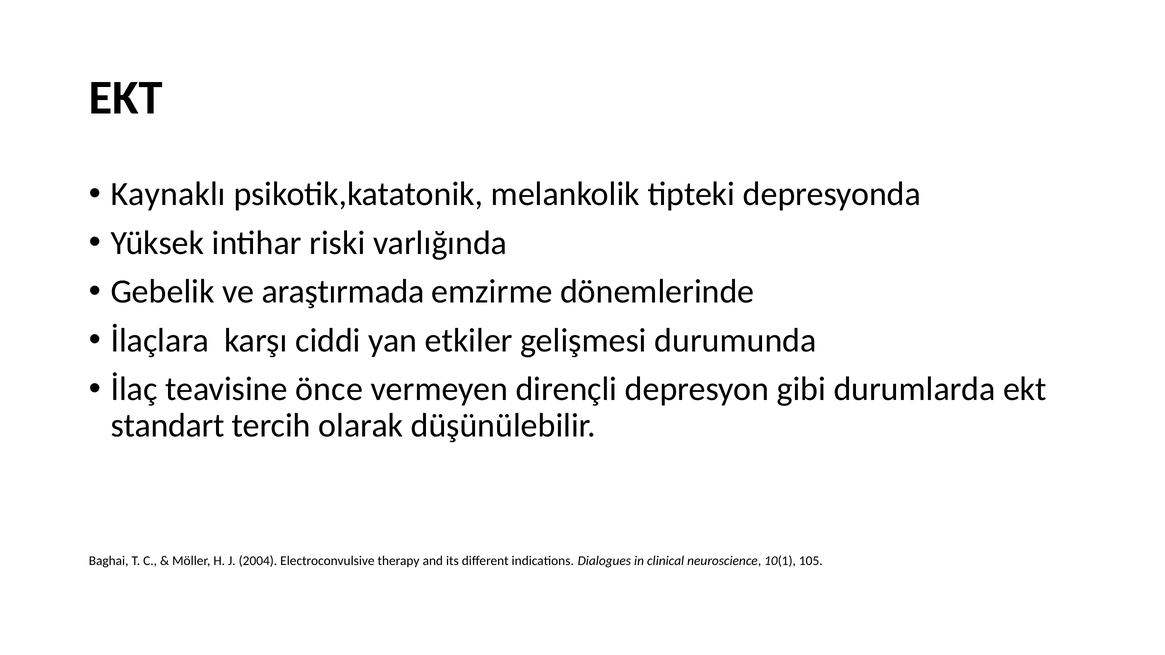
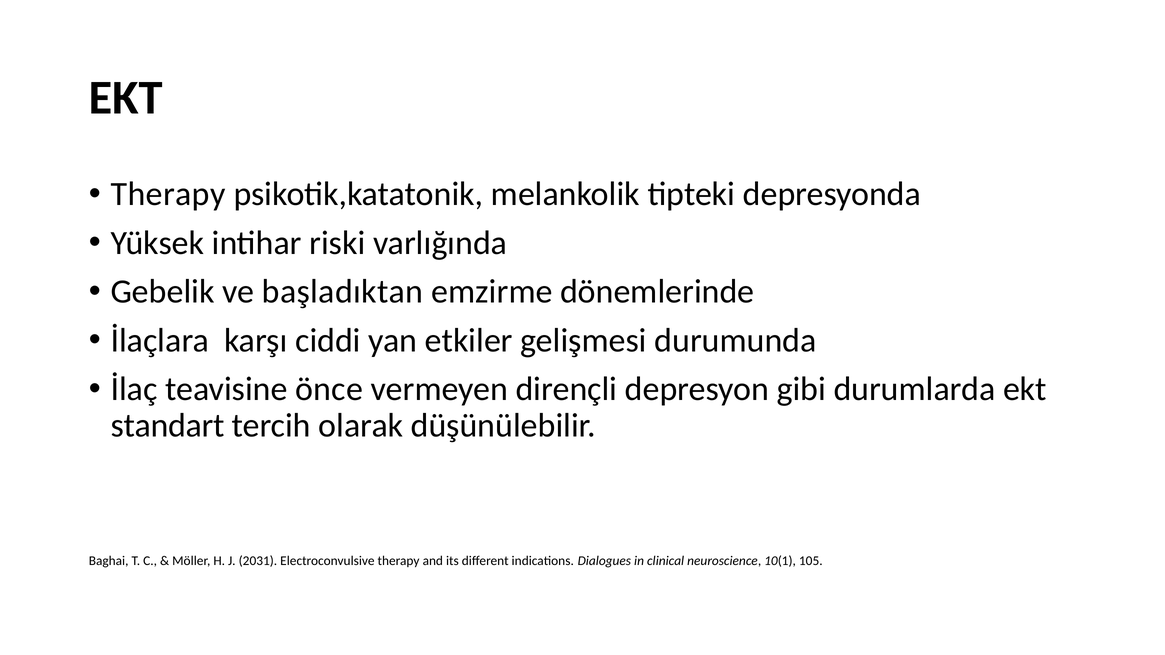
Kaynaklı at (168, 194): Kaynaklı -> Therapy
araştırmada: araştırmada -> başladıktan
2004: 2004 -> 2031
